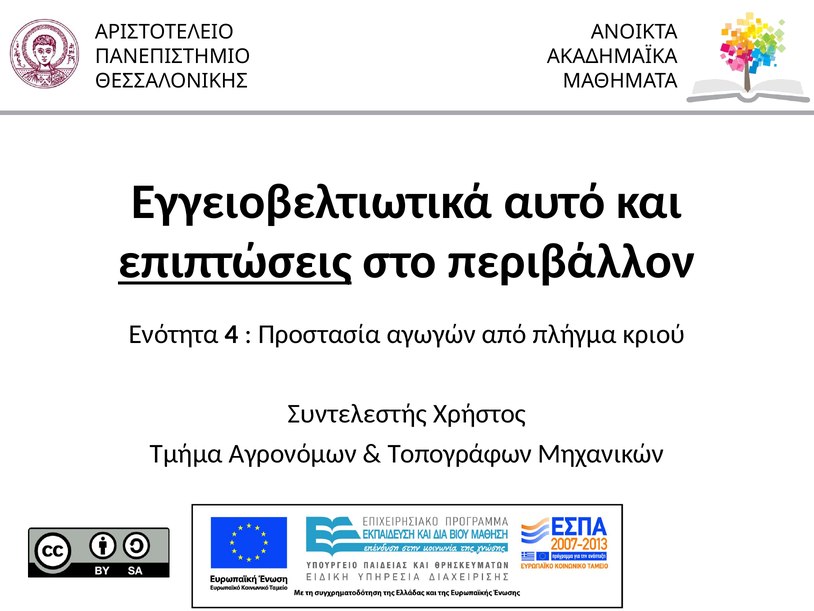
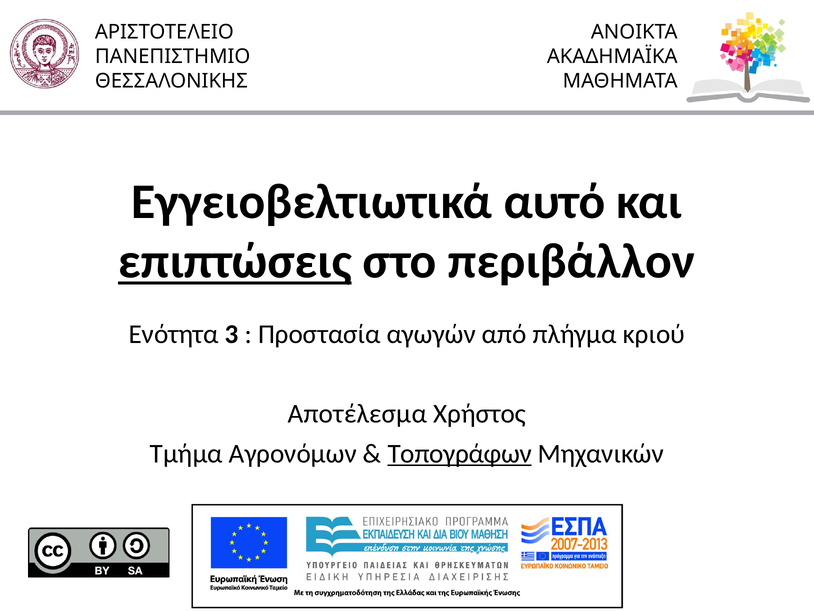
4: 4 -> 3
Συντελεστής: Συντελεστής -> Αποτέλεσμα
Τοπογράφων underline: none -> present
